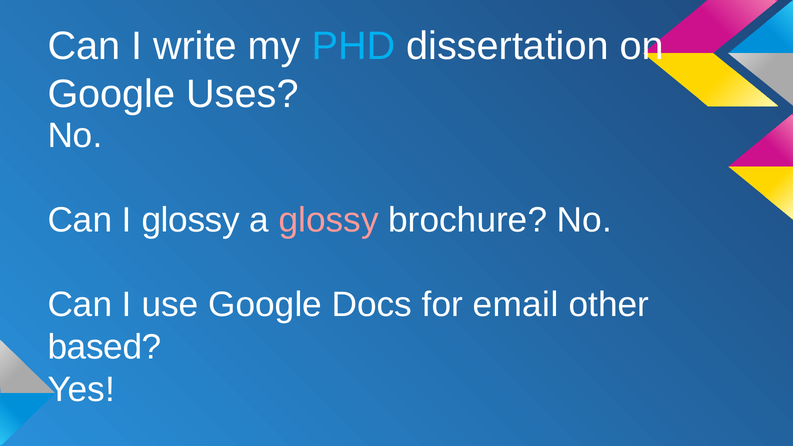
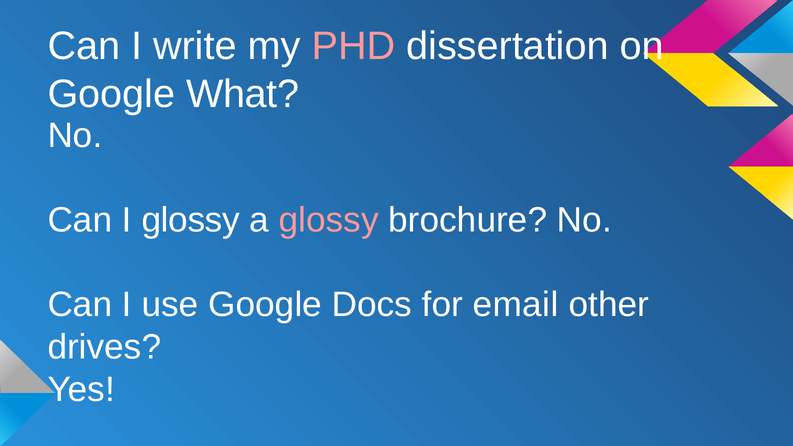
PHD colour: light blue -> pink
Uses: Uses -> What
based: based -> drives
